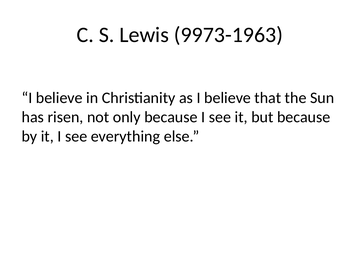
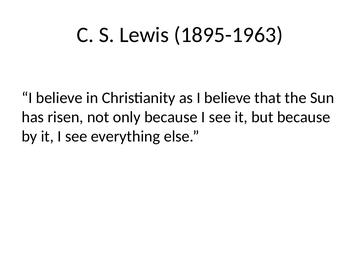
9973-1963: 9973-1963 -> 1895-1963
